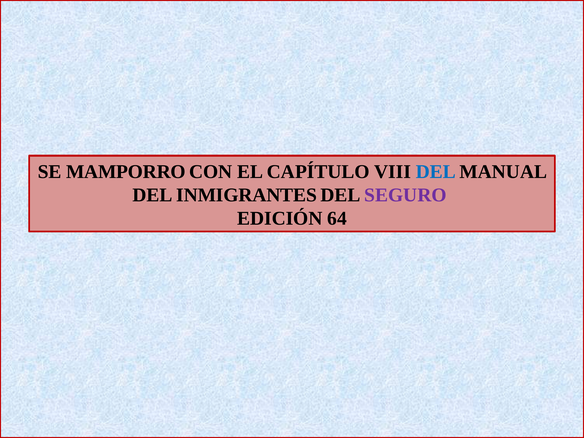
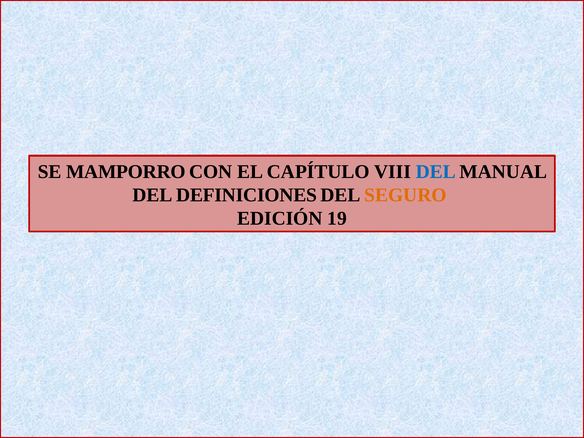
INMIGRANTES: INMIGRANTES -> DEFINICIONES
SEGURO colour: purple -> orange
64: 64 -> 19
